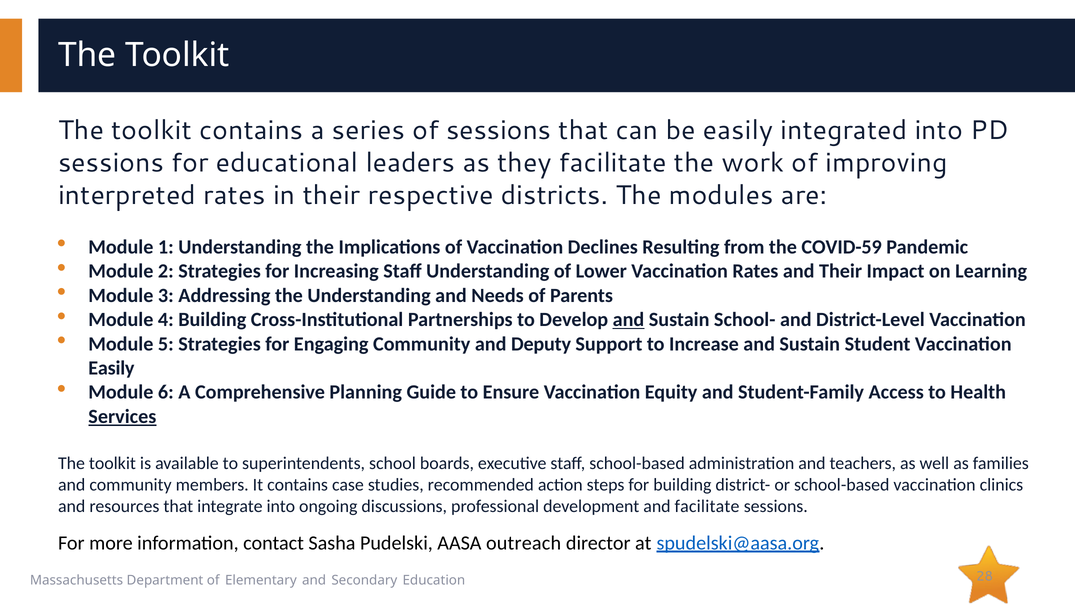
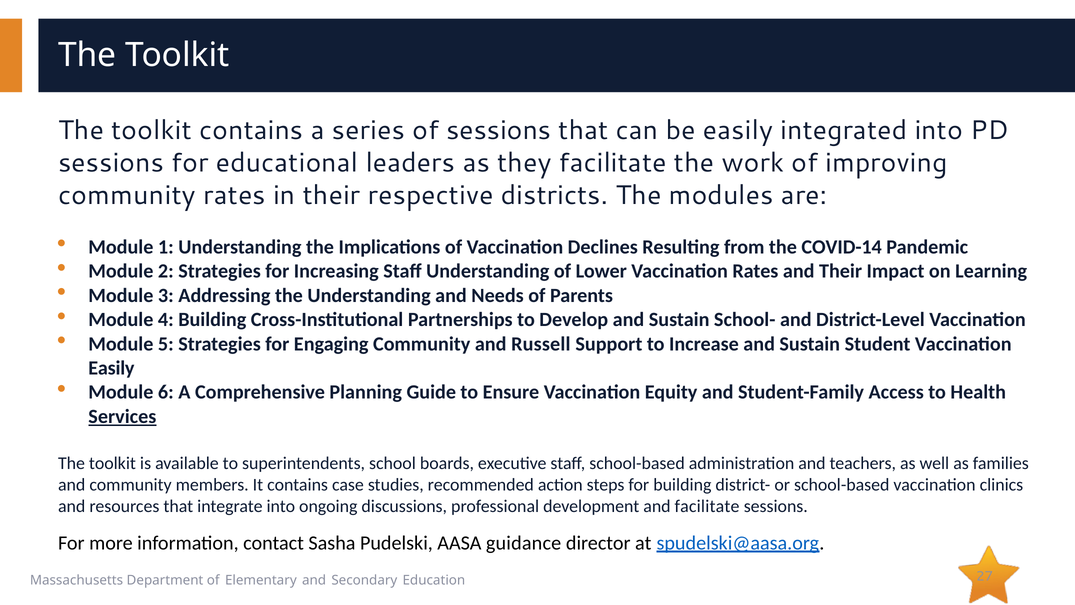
interpreted at (127, 195): interpreted -> community
COVID-59: COVID-59 -> COVID-14
and at (629, 320) underline: present -> none
Deputy: Deputy -> Russell
outreach: outreach -> guidance
28: 28 -> 27
